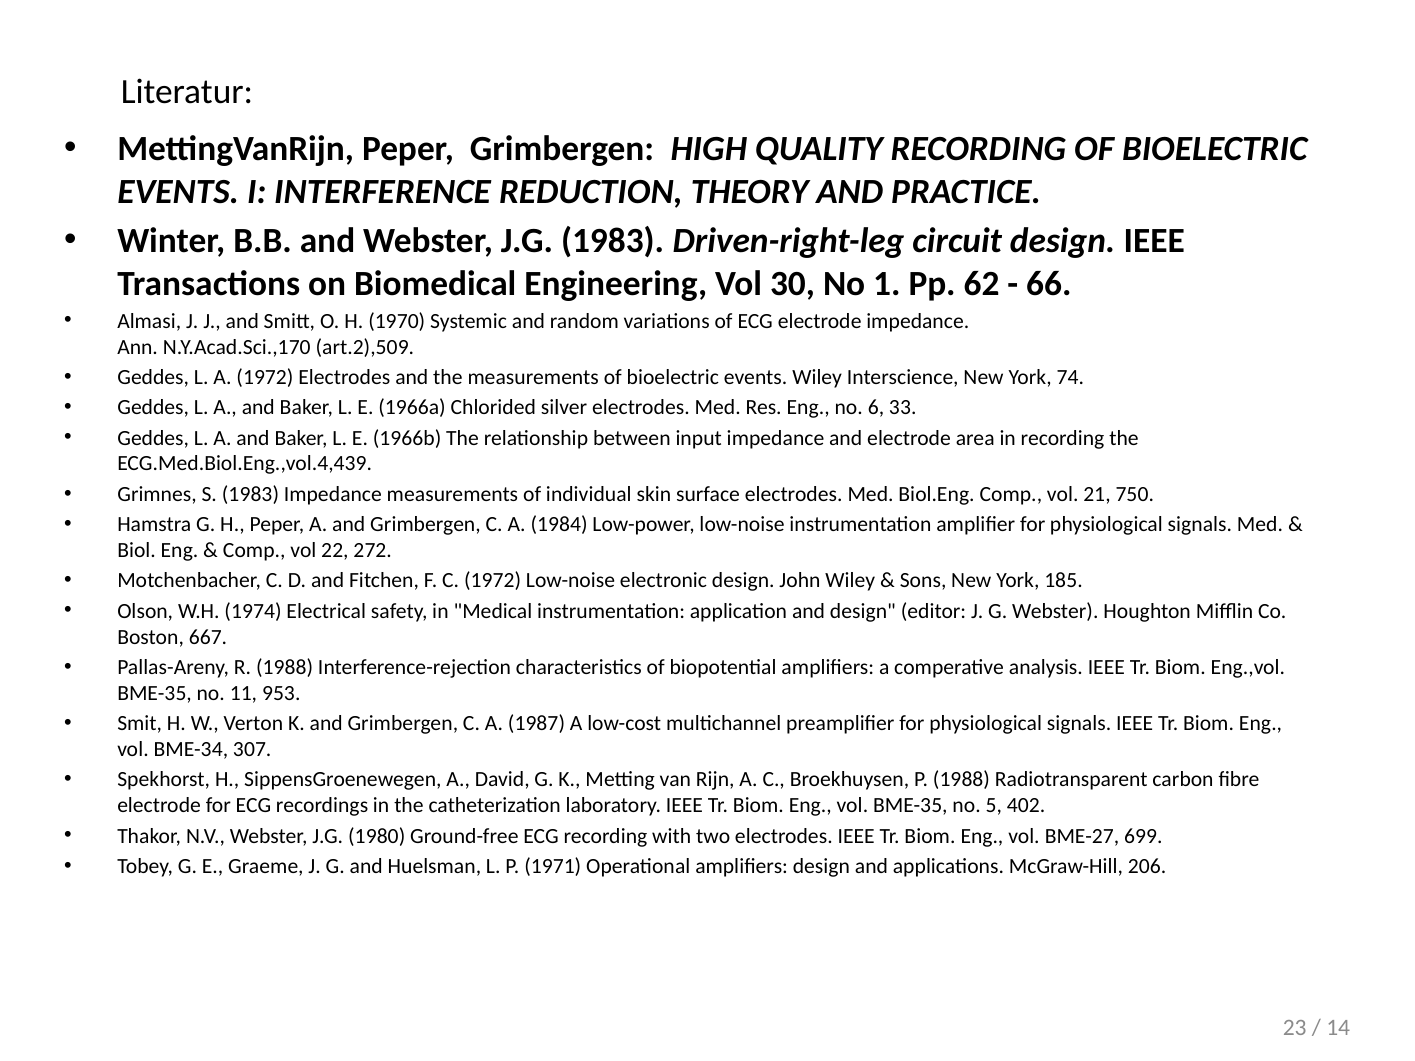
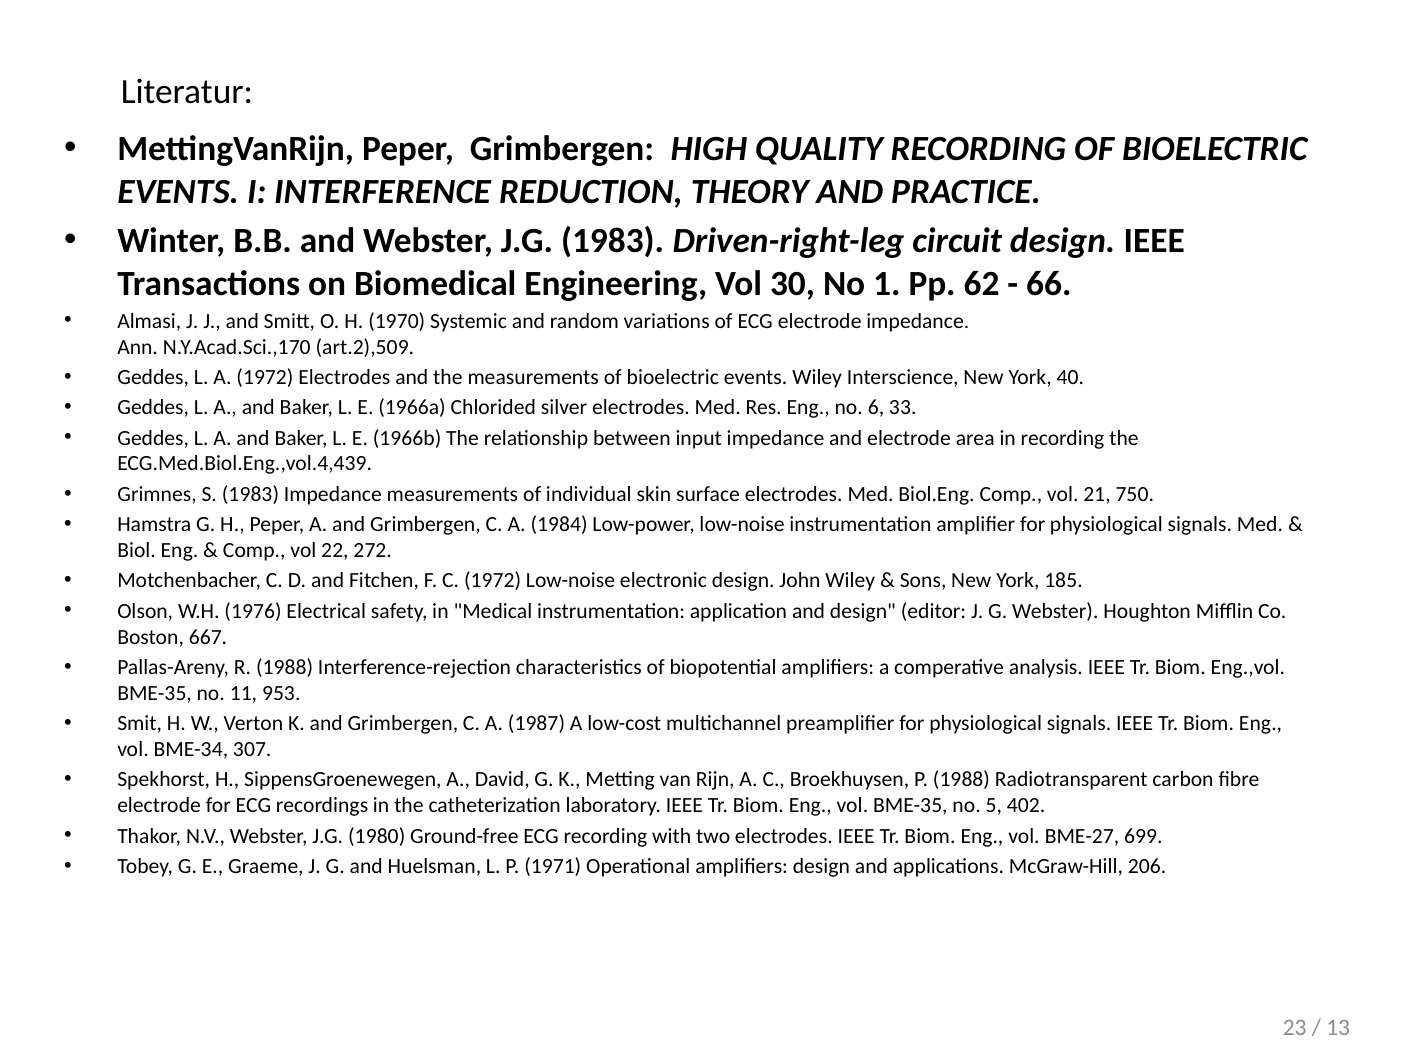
74: 74 -> 40
1974: 1974 -> 1976
14: 14 -> 13
